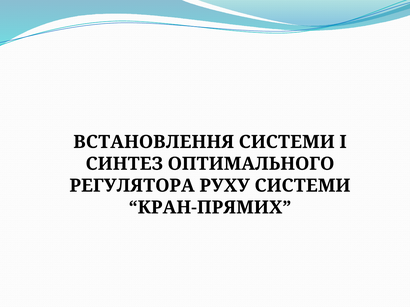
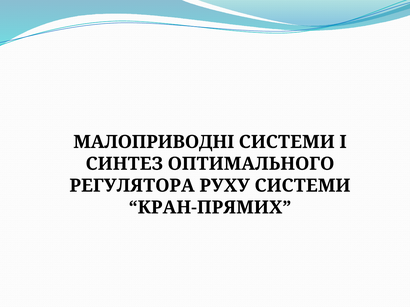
ВСТАНОВЛЕННЯ: ВСТАНОВЛЕННЯ -> МАЛОПРИВОДНІ
